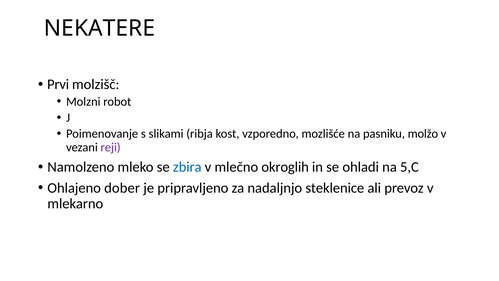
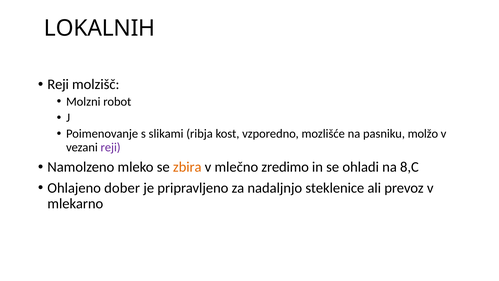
NEKATERE: NEKATERE -> LOKALNIH
Prvi at (58, 84): Prvi -> Reji
zbira colour: blue -> orange
okroglih: okroglih -> zredimo
5,C: 5,C -> 8,C
